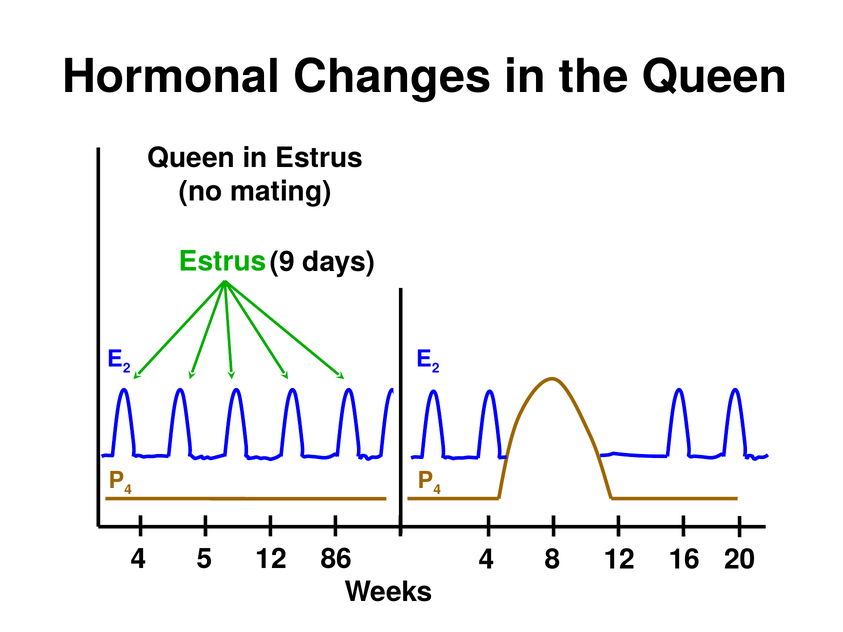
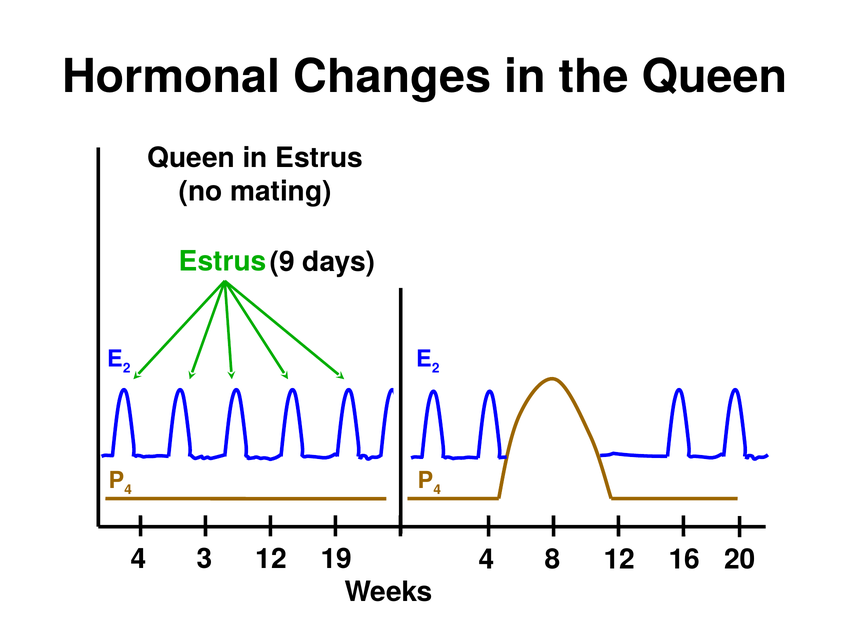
5: 5 -> 3
86: 86 -> 19
